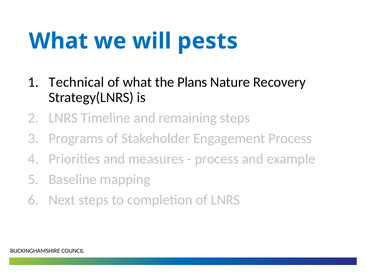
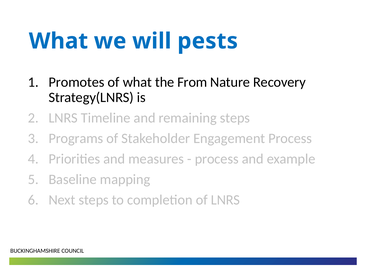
Technical: Technical -> Promotes
Plans: Plans -> From
